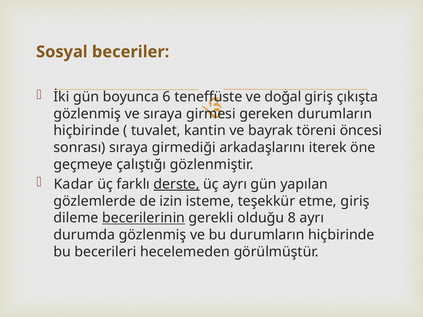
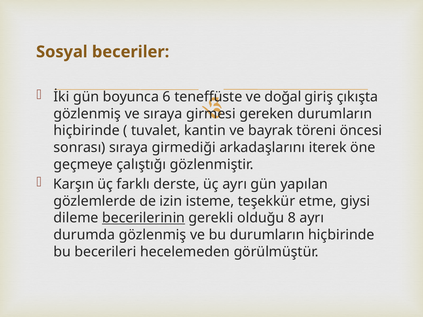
Kadar: Kadar -> Karşın
derste underline: present -> none
etme giriş: giriş -> giysi
